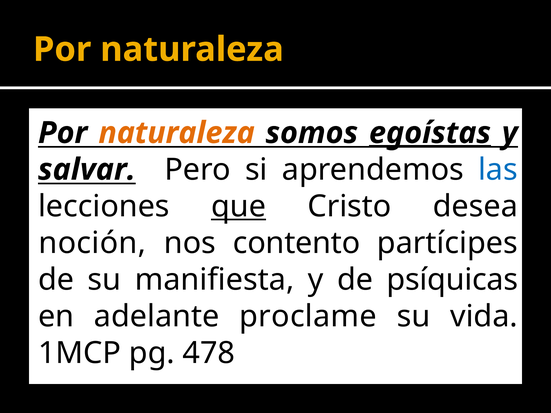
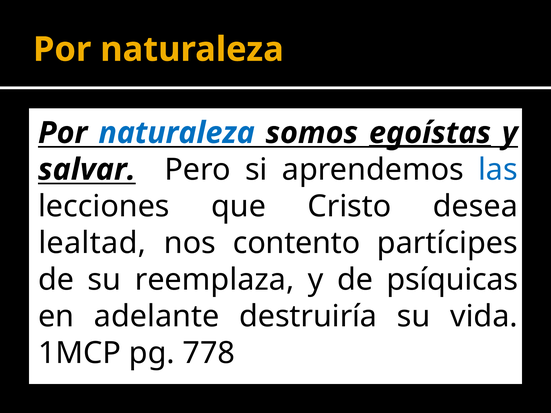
naturaleza at (177, 133) colour: orange -> blue
que underline: present -> none
noción: noción -> lealtad
manifiesta: manifiesta -> reemplaza
proclame: proclame -> destruiría
478: 478 -> 778
